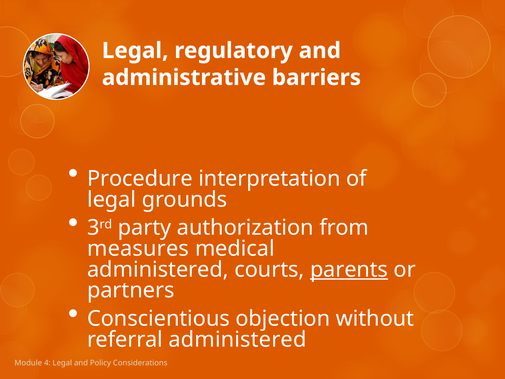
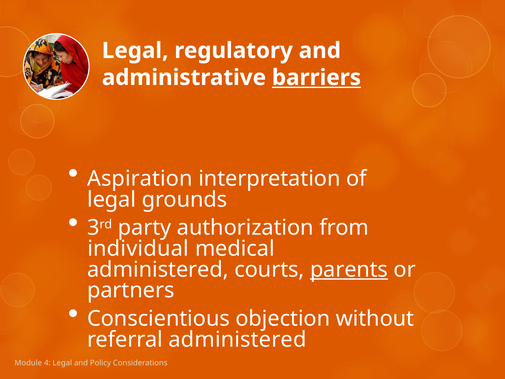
barriers underline: none -> present
Procedure: Procedure -> Aspiration
measures: measures -> individual
